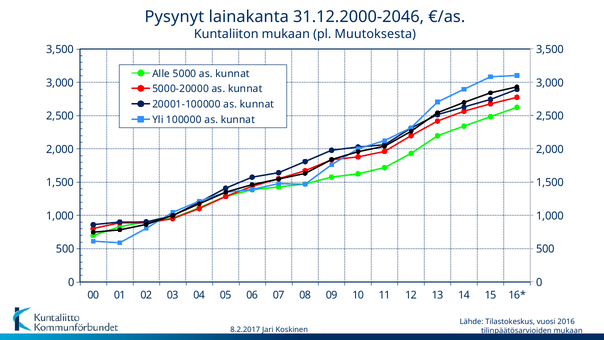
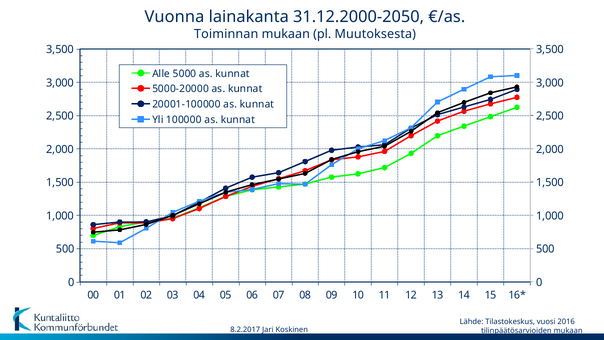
Pysynyt: Pysynyt -> Vuonna
31.12.2000-2046: 31.12.2000-2046 -> 31.12.2000-2050
Kuntaliiton: Kuntaliiton -> Toiminnan
